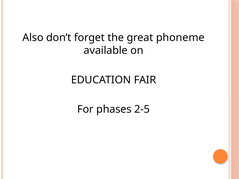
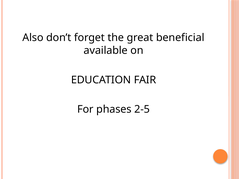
phoneme: phoneme -> beneficial
